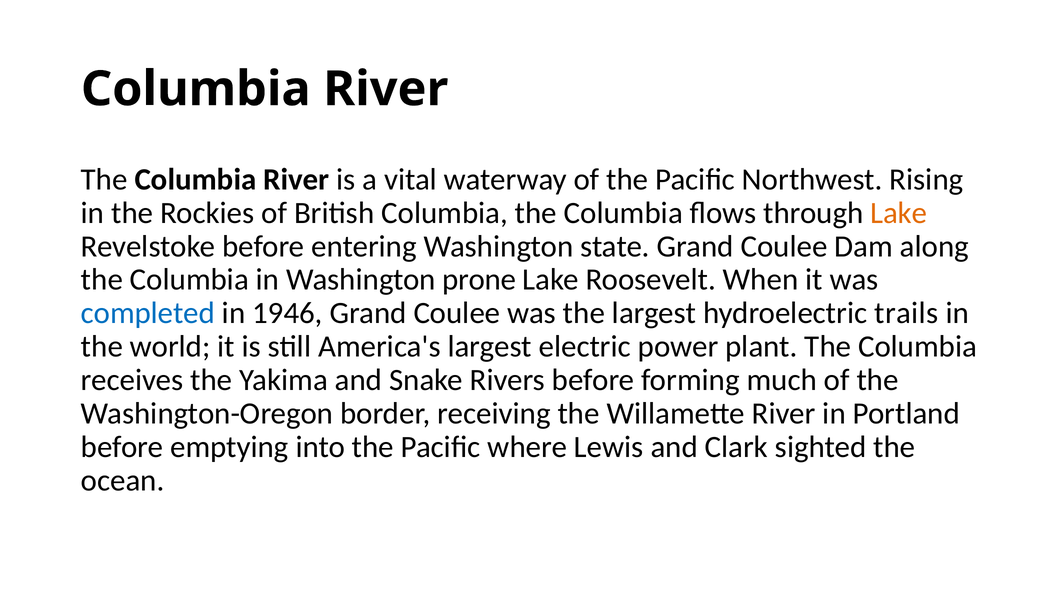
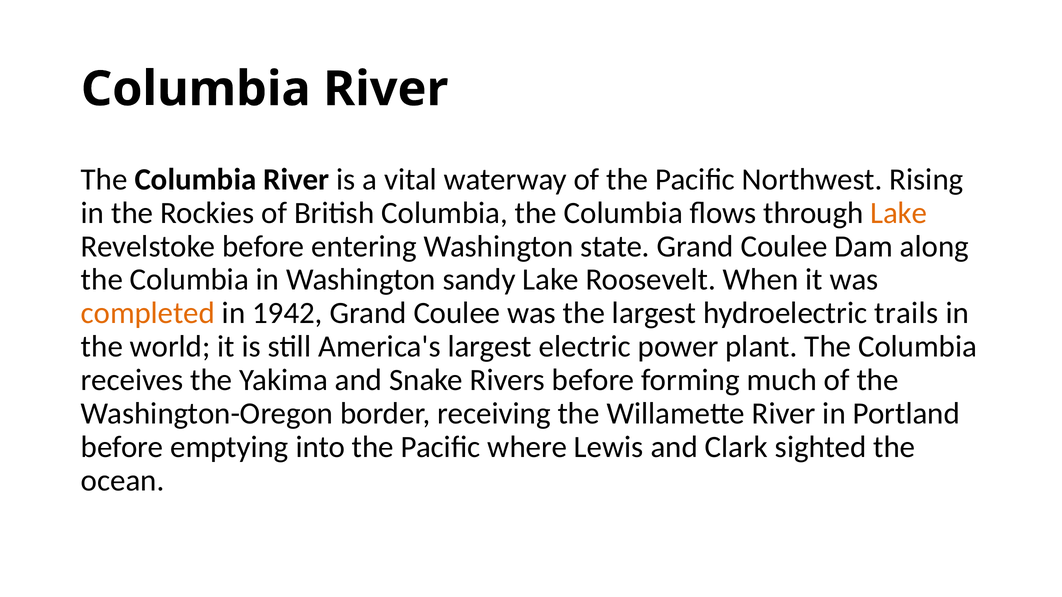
prone: prone -> sandy
completed colour: blue -> orange
1946: 1946 -> 1942
